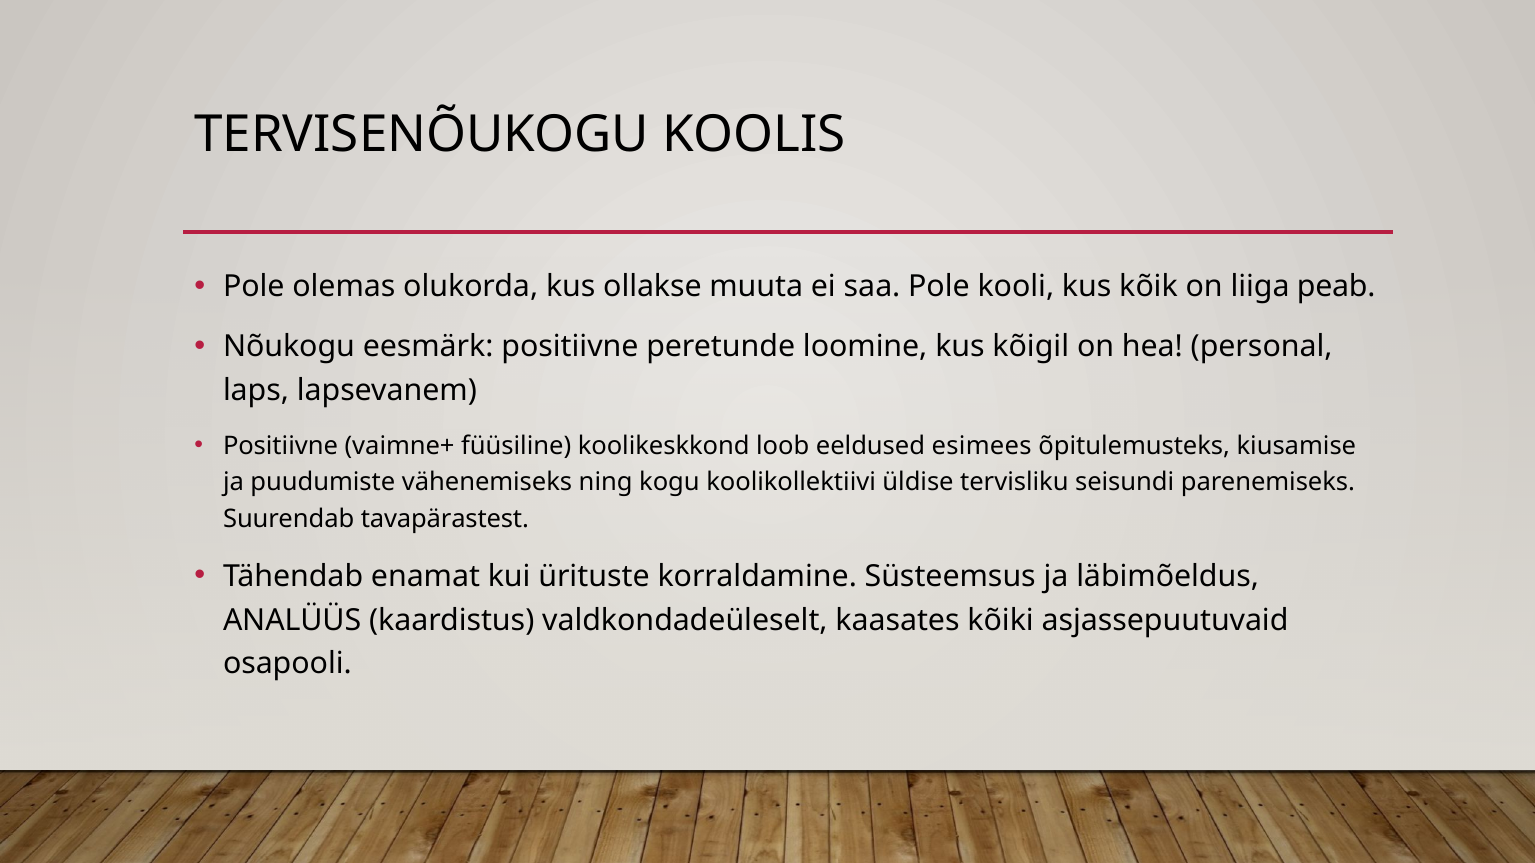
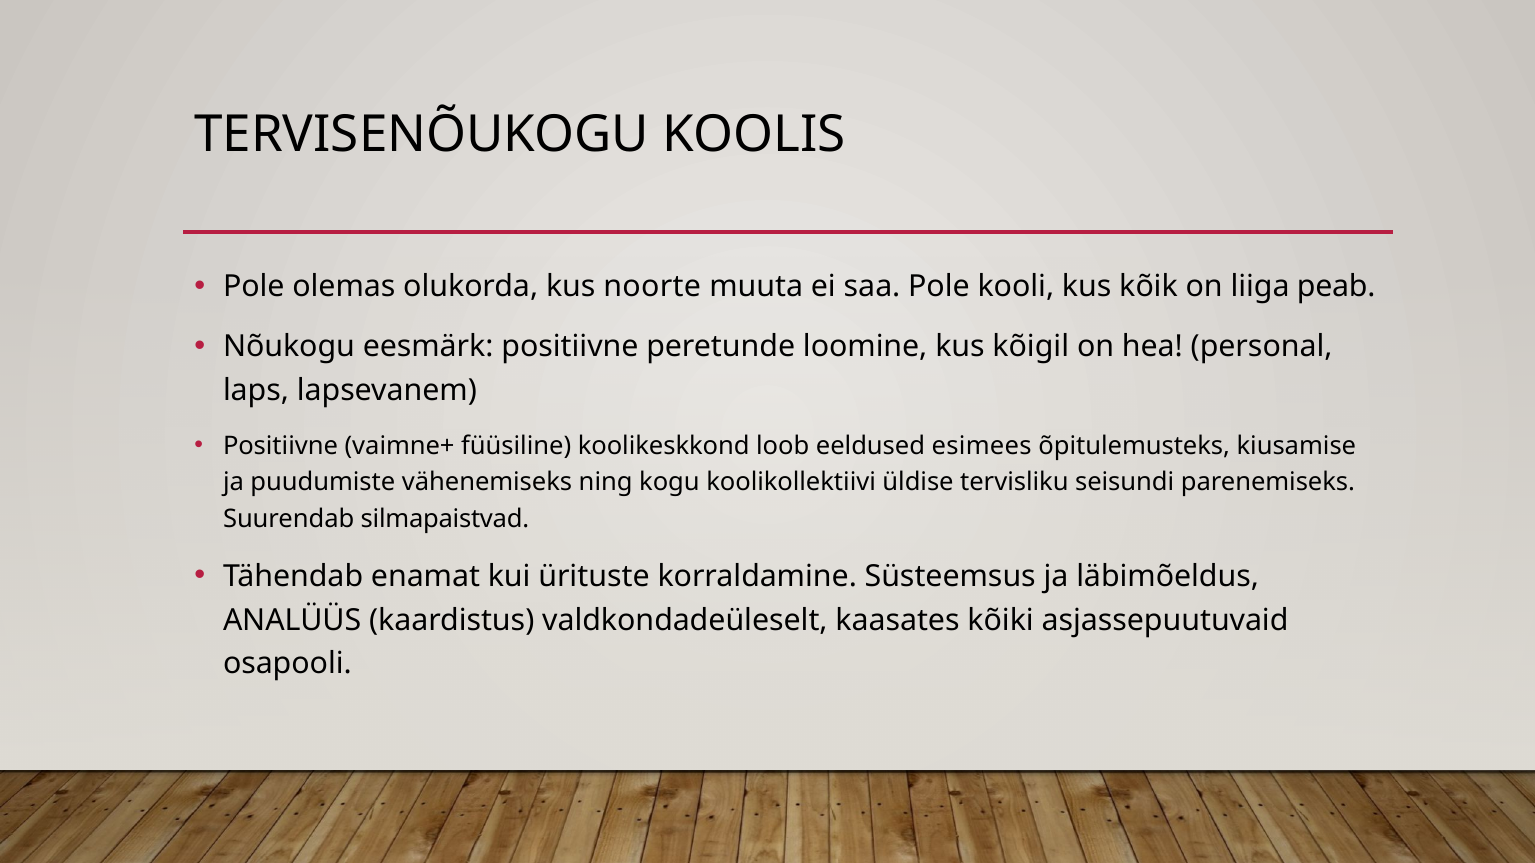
ollakse: ollakse -> noorte
tavapärastest: tavapärastest -> silmapaistvad
